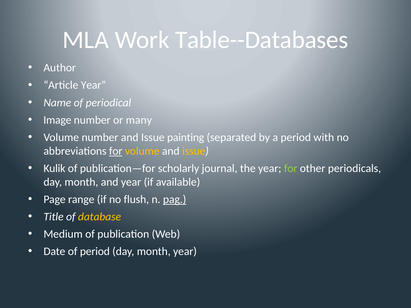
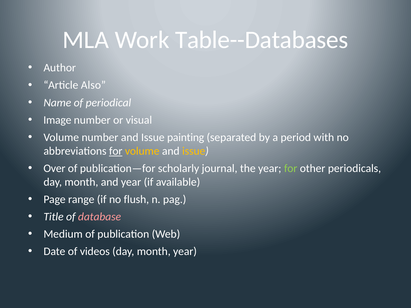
Article Year: Year -> Also
many: many -> visual
Kulik: Kulik -> Over
pag underline: present -> none
database colour: yellow -> pink
of period: period -> videos
